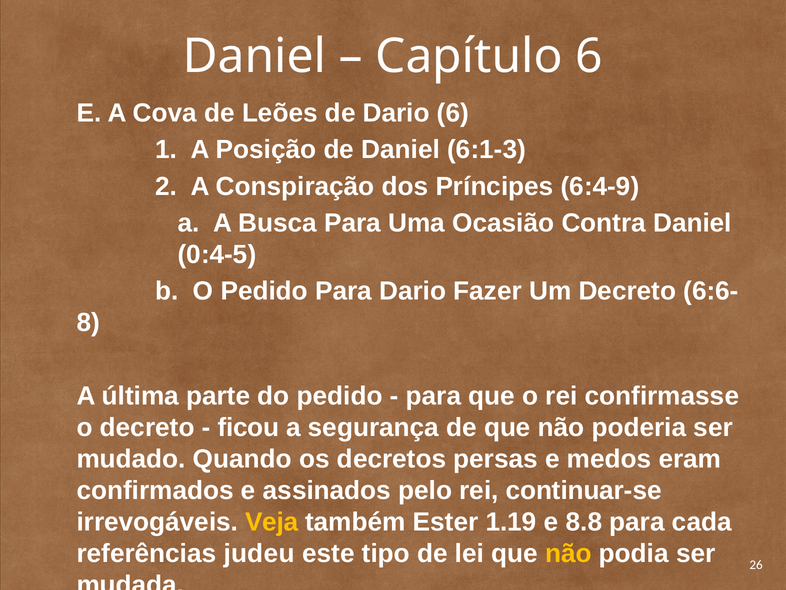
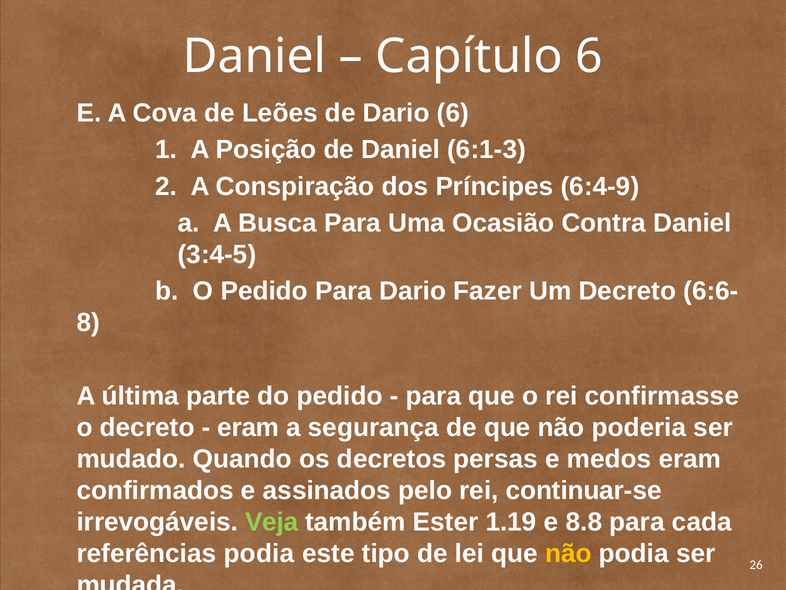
0:4-5: 0:4-5 -> 3:4-5
ficou at (248, 427): ficou -> eram
Veja colour: yellow -> light green
referências judeu: judeu -> podia
